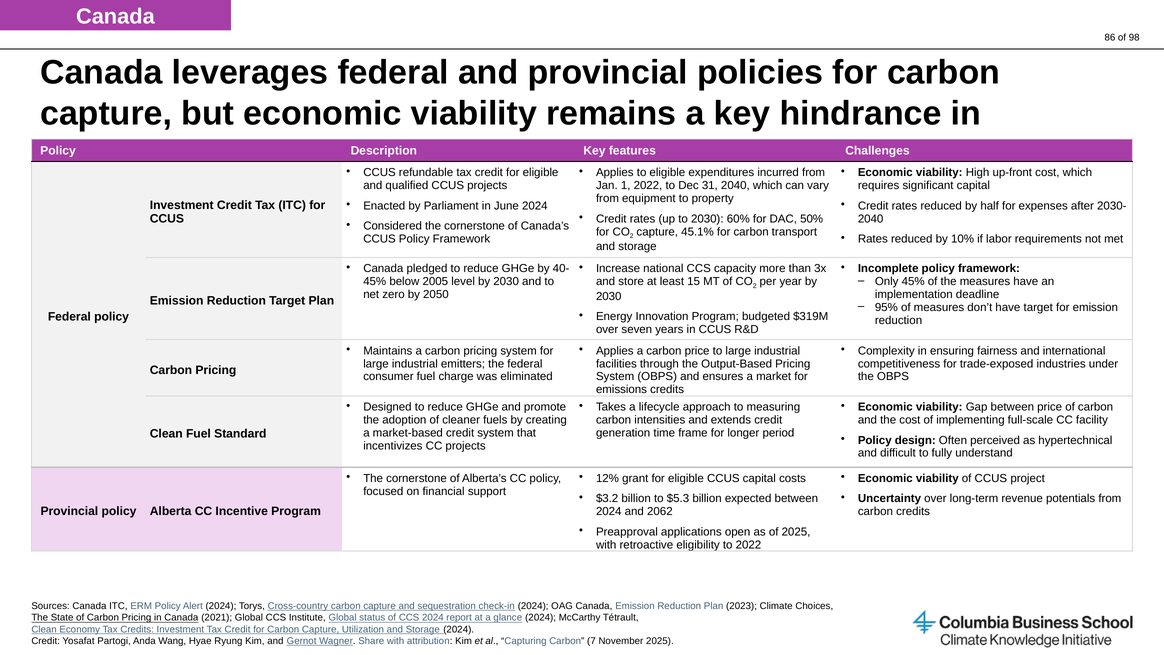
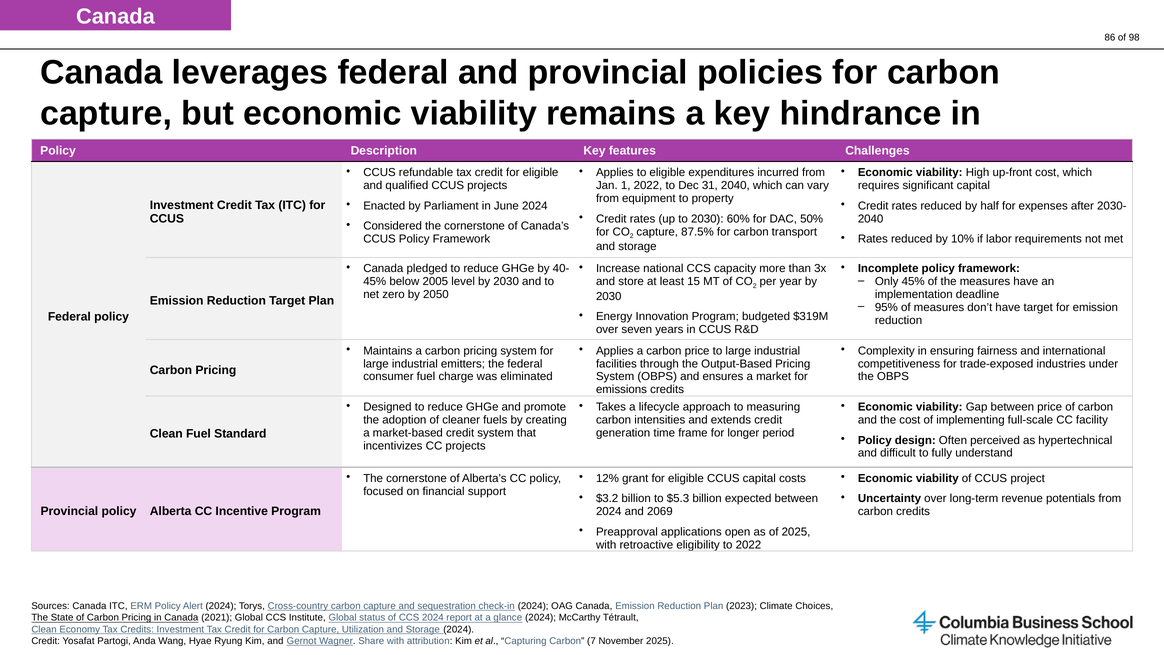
45.1%: 45.1% -> 87.5%
2062: 2062 -> 2069
